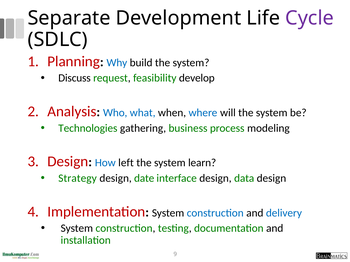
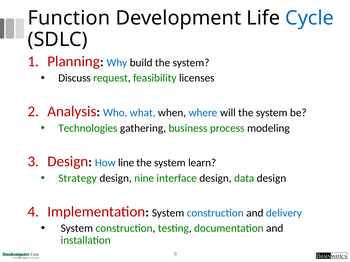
Separate: Separate -> Function
Cycle colour: purple -> blue
develop: develop -> licenses
left: left -> line
date: date -> nine
